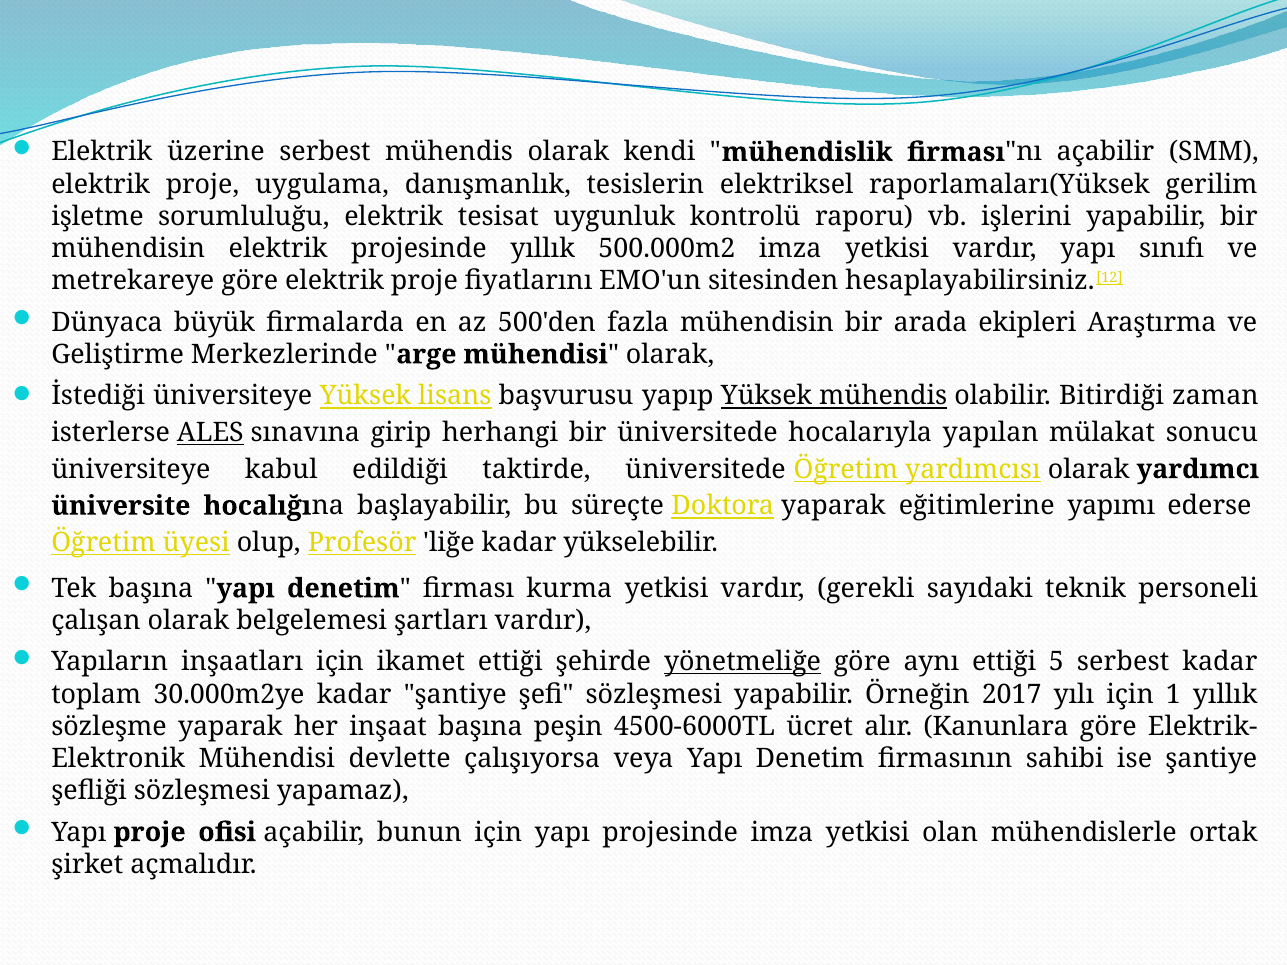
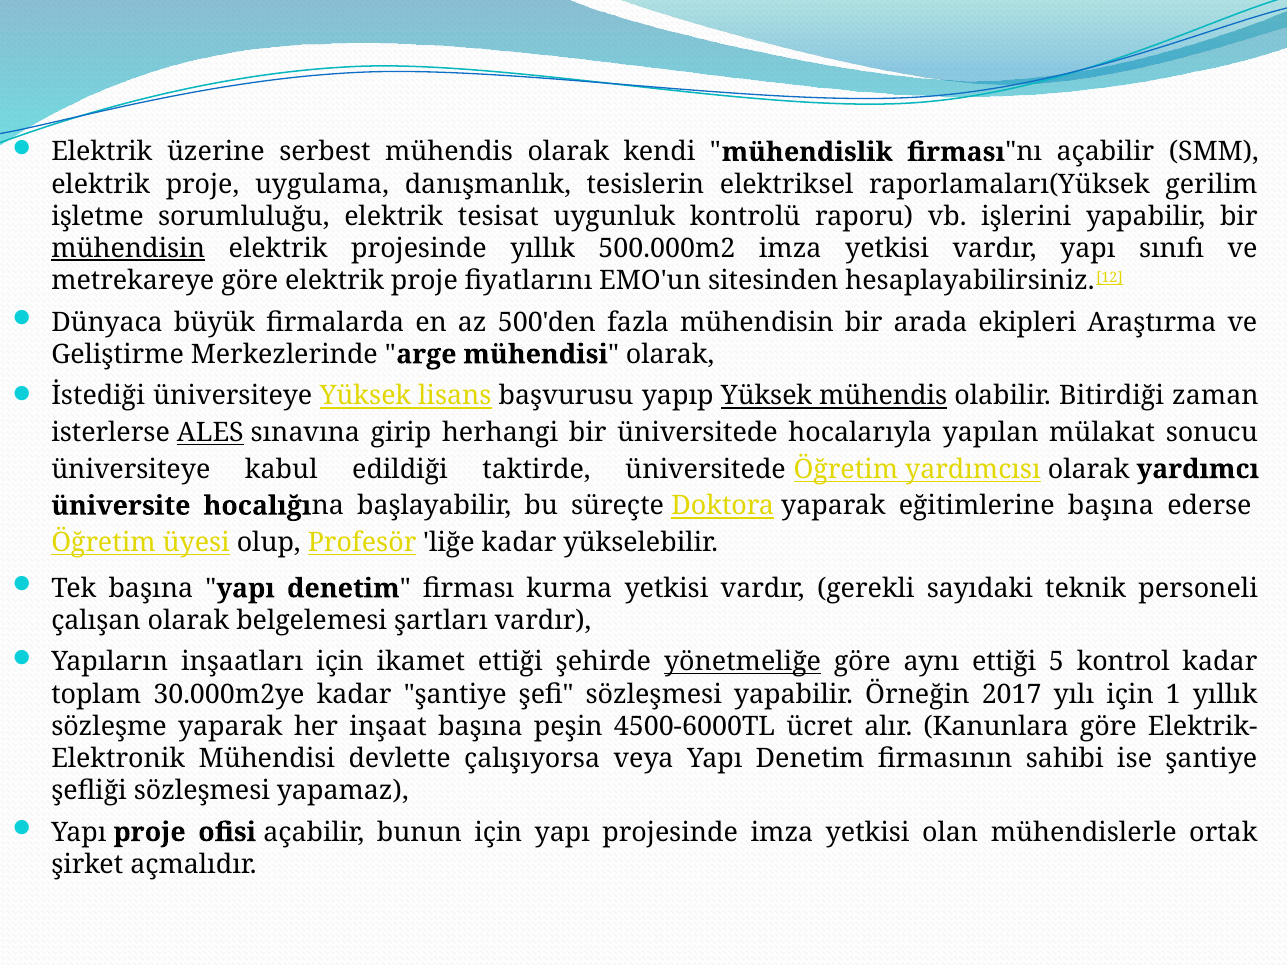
mühendisin at (128, 249) underline: none -> present
eğitimlerine yapımı: yapımı -> başına
5 serbest: serbest -> kontrol
